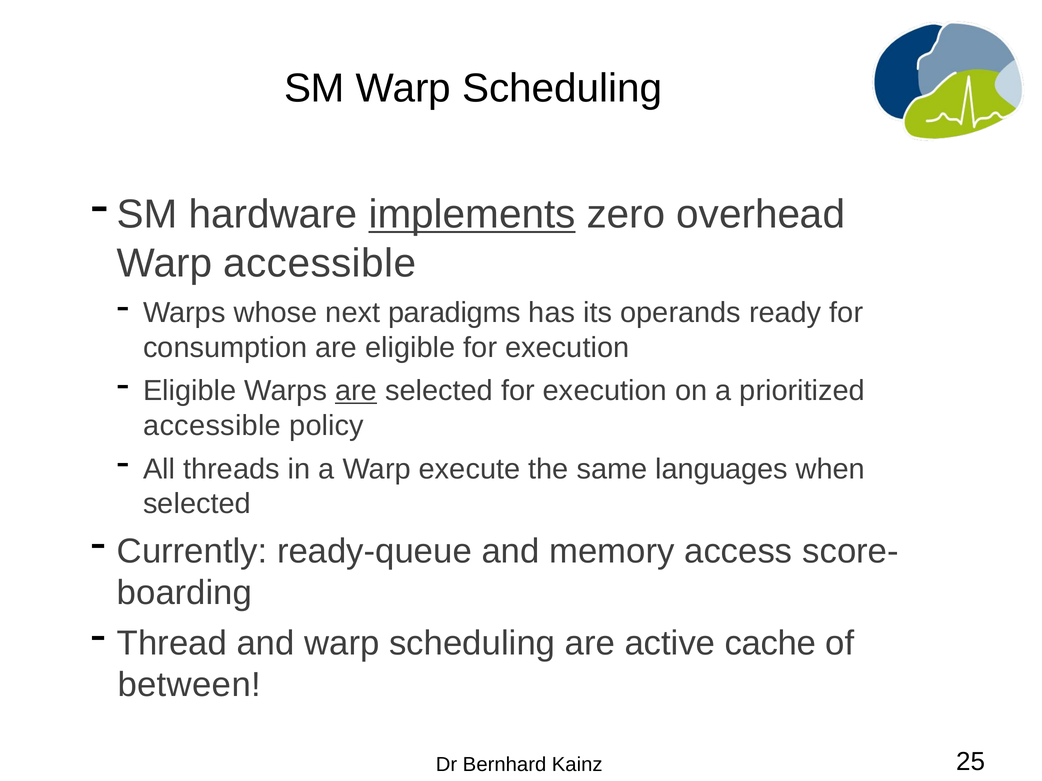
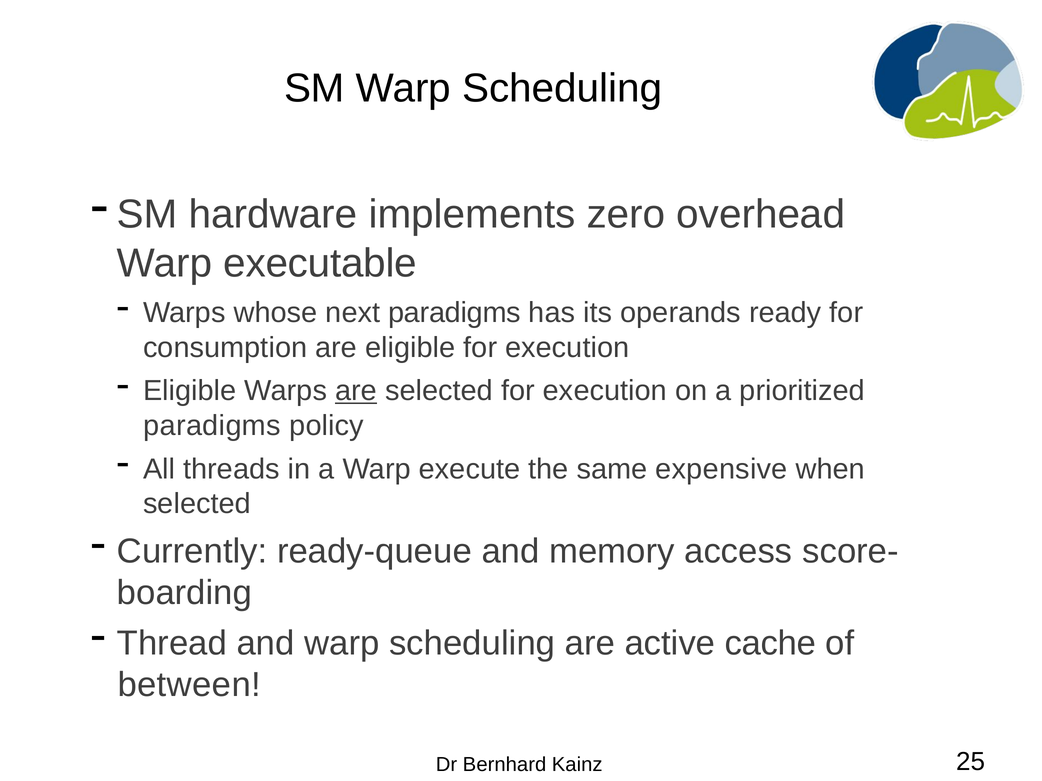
implements underline: present -> none
Warp accessible: accessible -> executable
accessible at (212, 426): accessible -> paradigms
languages: languages -> expensive
